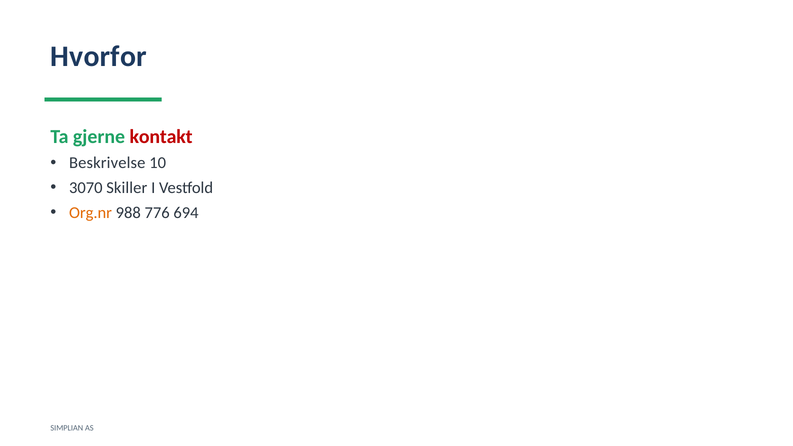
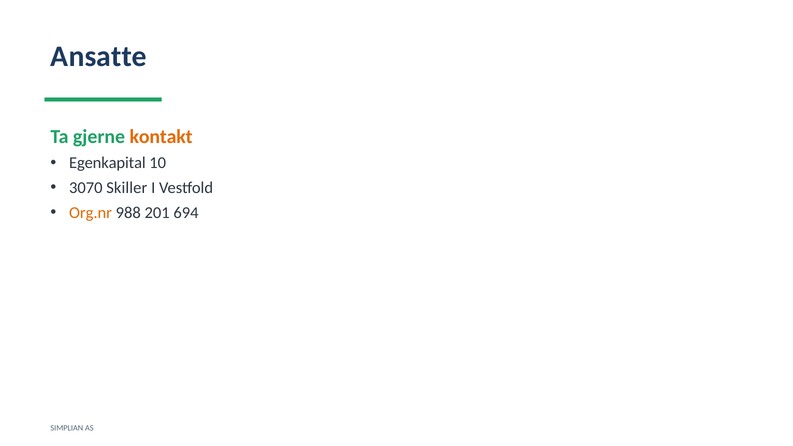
Hvorfor: Hvorfor -> Ansatte
kontakt colour: red -> orange
Beskrivelse: Beskrivelse -> Egenkapital
776: 776 -> 201
